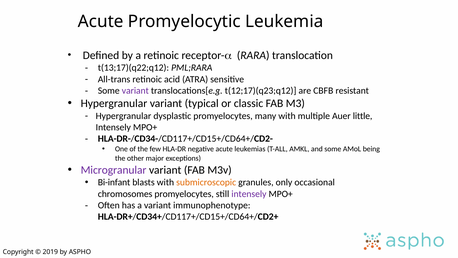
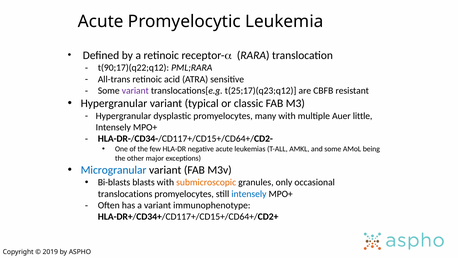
t(13;17)(q22;q12: t(13;17)(q22;q12 -> t(90;17)(q22;q12
t(12;17)(q23;q12: t(12;17)(q23;q12 -> t(25;17)(q23;q12
Microgranular colour: purple -> blue
Bi-infant: Bi-infant -> Bi-blasts
chromosomes: chromosomes -> translocations
intensely at (249, 194) colour: purple -> blue
